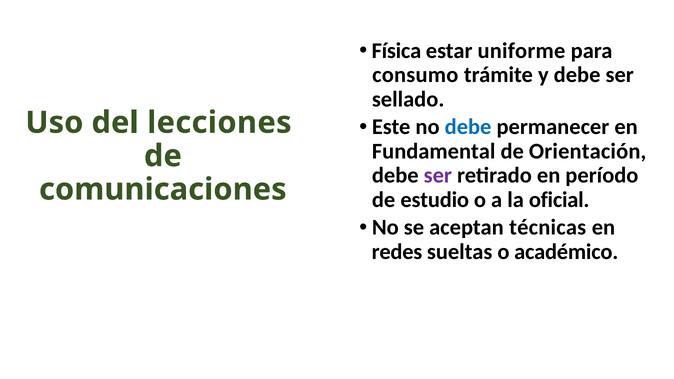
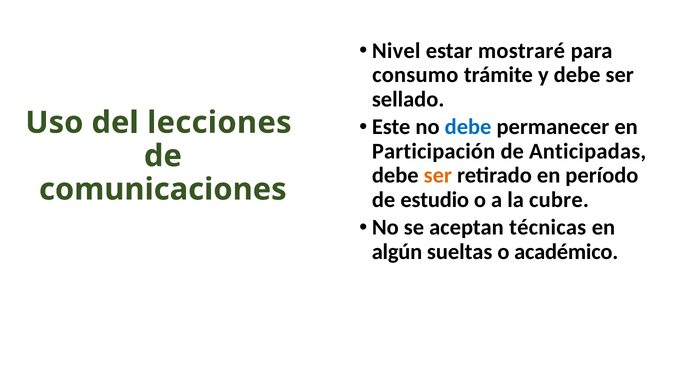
Física: Física -> Nivel
uniforme: uniforme -> mostraré
Fundamental: Fundamental -> Participación
Orientación: Orientación -> Anticipadas
ser at (438, 176) colour: purple -> orange
oficial: oficial -> cubre
redes: redes -> algún
